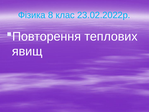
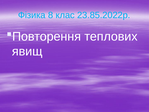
23.02.2022р: 23.02.2022р -> 23.85.2022р
